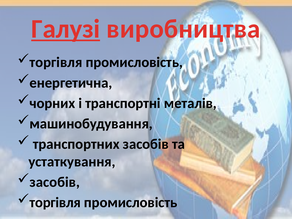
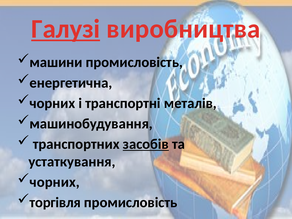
торгівля at (56, 62): торгівля -> машини
засобів at (146, 144) underline: none -> present
засобів at (55, 182): засобів -> чорних
